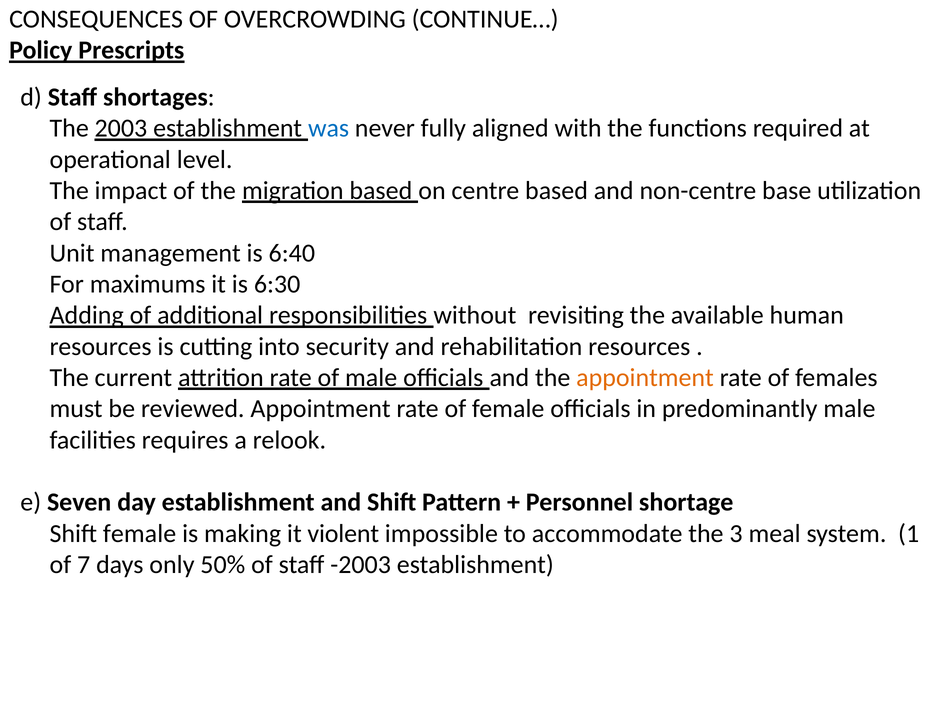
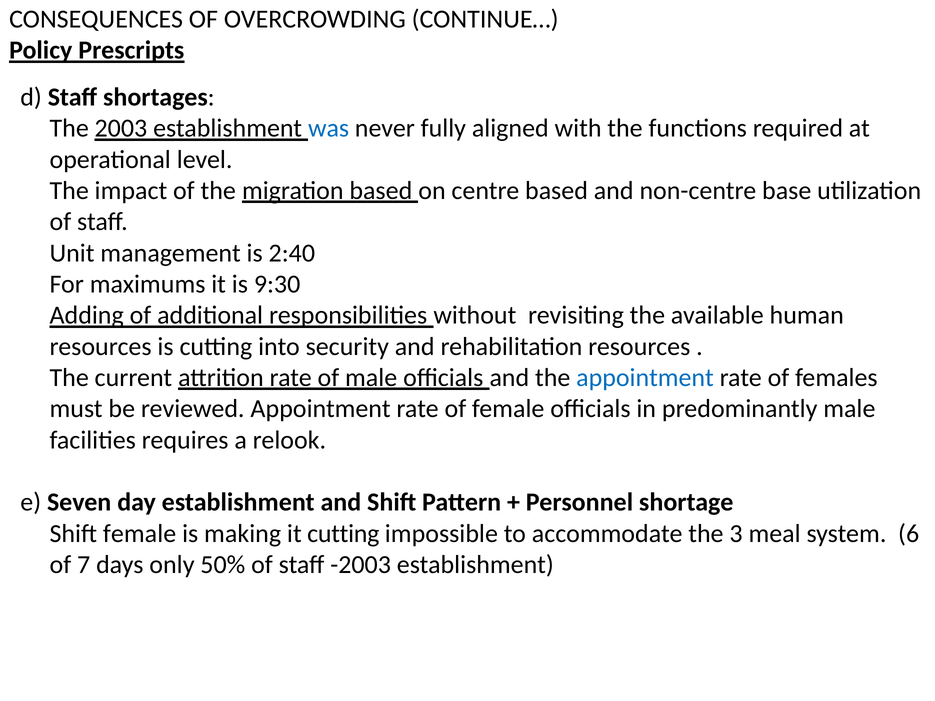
6:40: 6:40 -> 2:40
6:30: 6:30 -> 9:30
appointment at (645, 378) colour: orange -> blue
it violent: violent -> cutting
1: 1 -> 6
